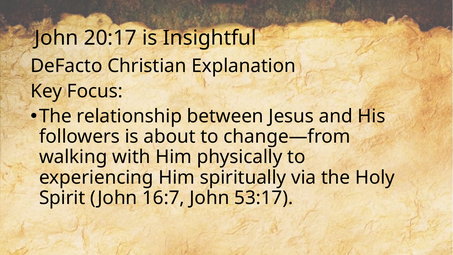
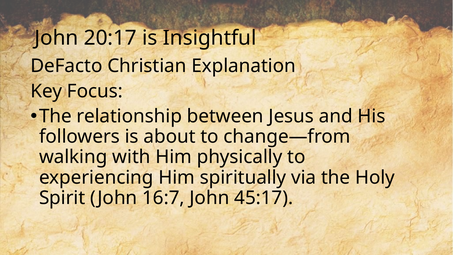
53:17: 53:17 -> 45:17
